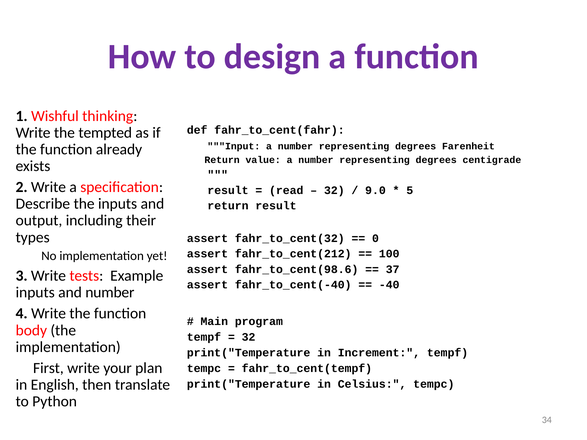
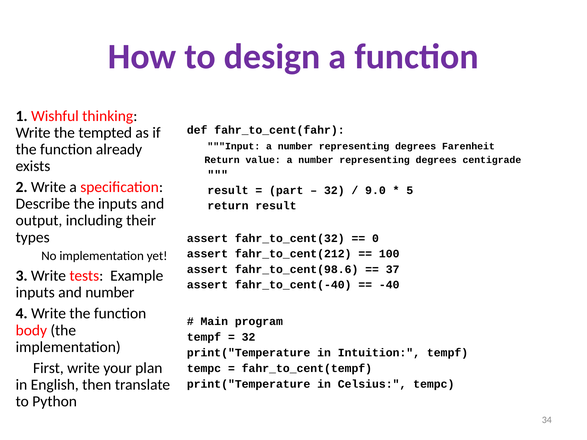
read: read -> part
Increment: Increment -> Intuition
